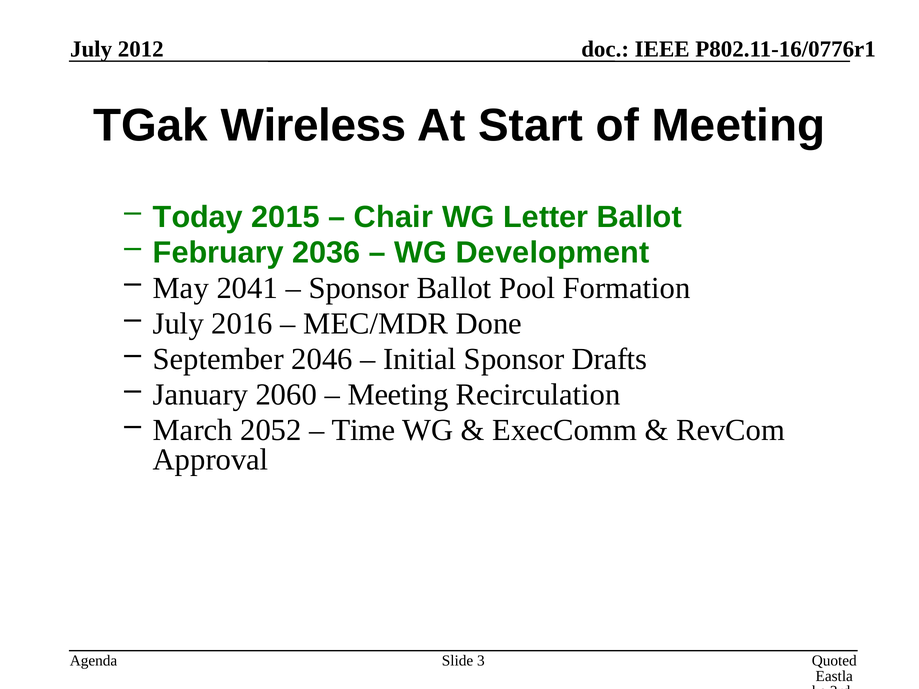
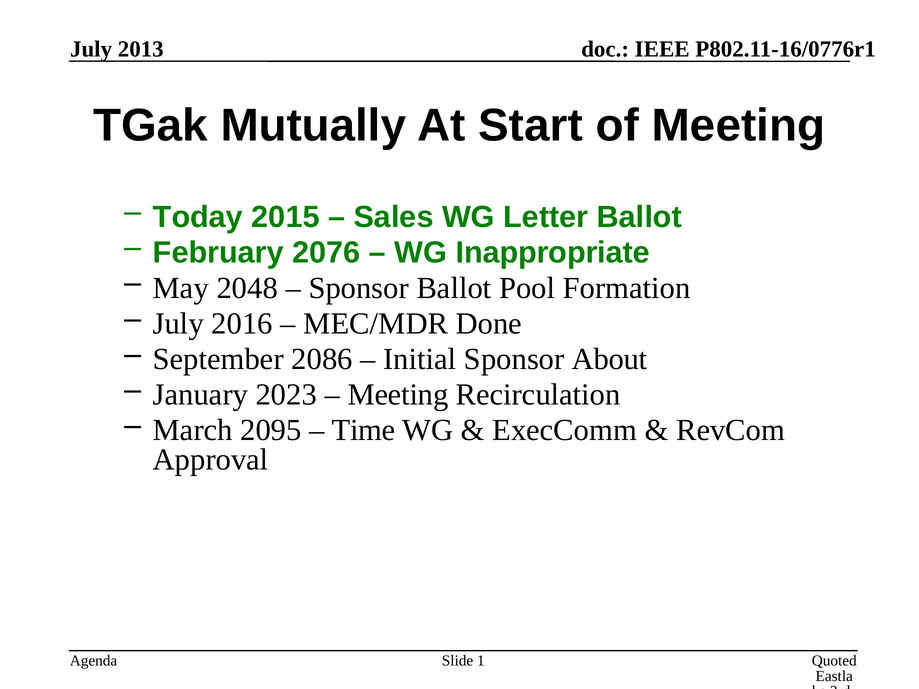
2012: 2012 -> 2013
Wireless: Wireless -> Mutually
Chair: Chair -> Sales
2036: 2036 -> 2076
Development: Development -> Inappropriate
2041: 2041 -> 2048
2046: 2046 -> 2086
Drafts: Drafts -> About
2060: 2060 -> 2023
2052: 2052 -> 2095
3: 3 -> 1
